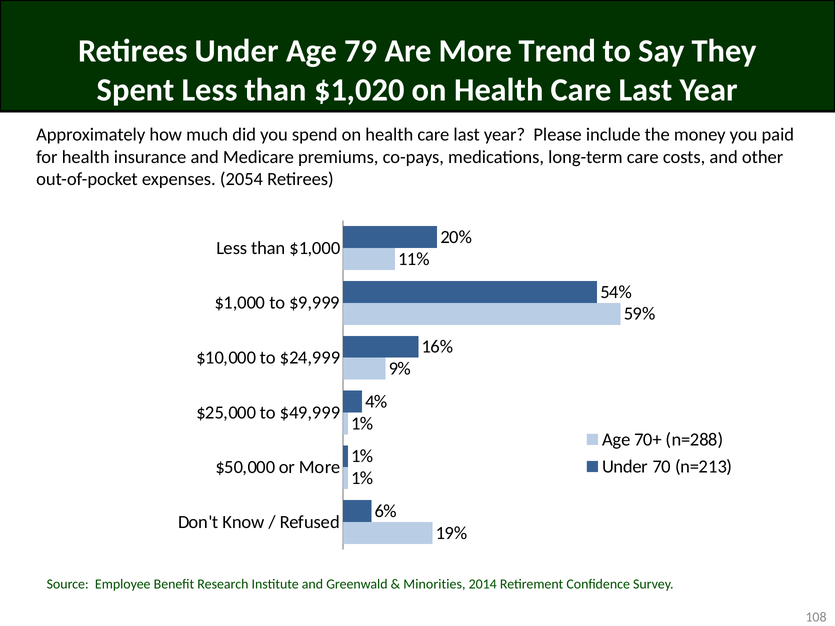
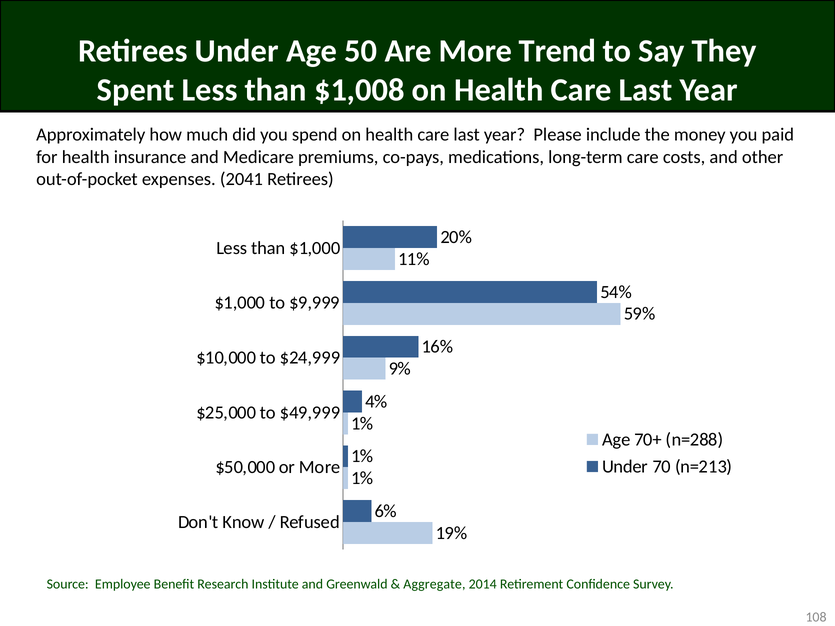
79: 79 -> 50
$1,020: $1,020 -> $1,008
2054: 2054 -> 2041
Minorities: Minorities -> Aggregate
